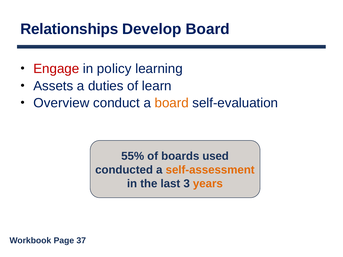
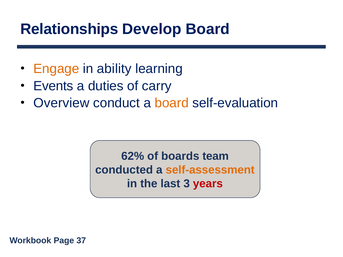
Engage colour: red -> orange
policy: policy -> ability
Assets: Assets -> Events
learn: learn -> carry
55%: 55% -> 62%
used: used -> team
years colour: orange -> red
